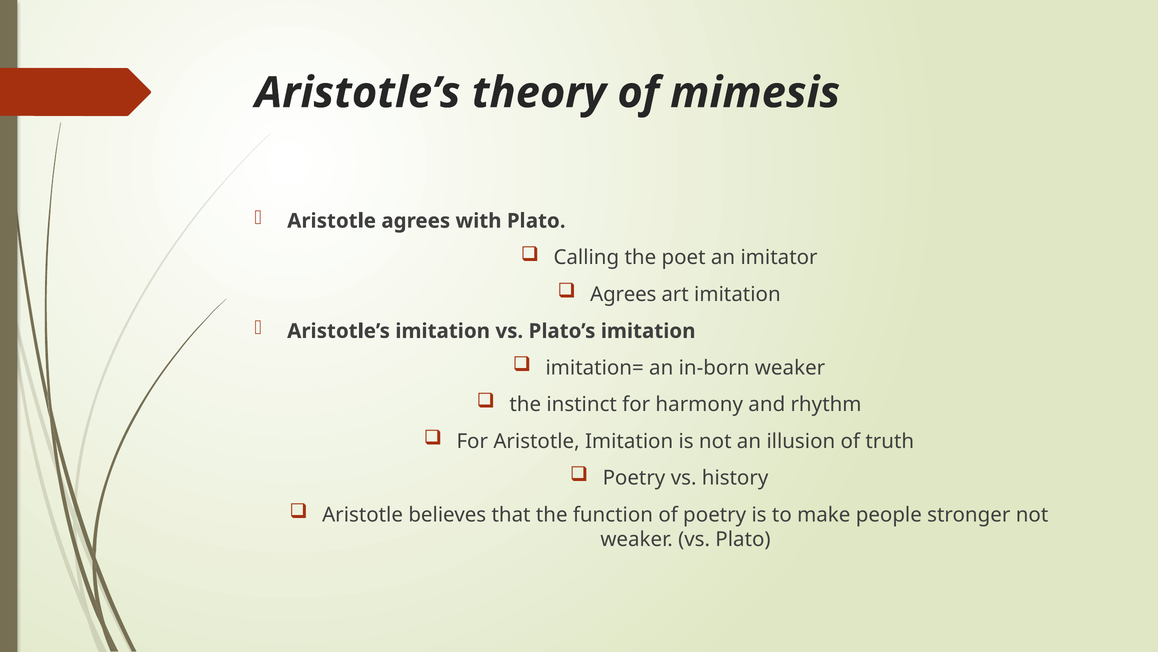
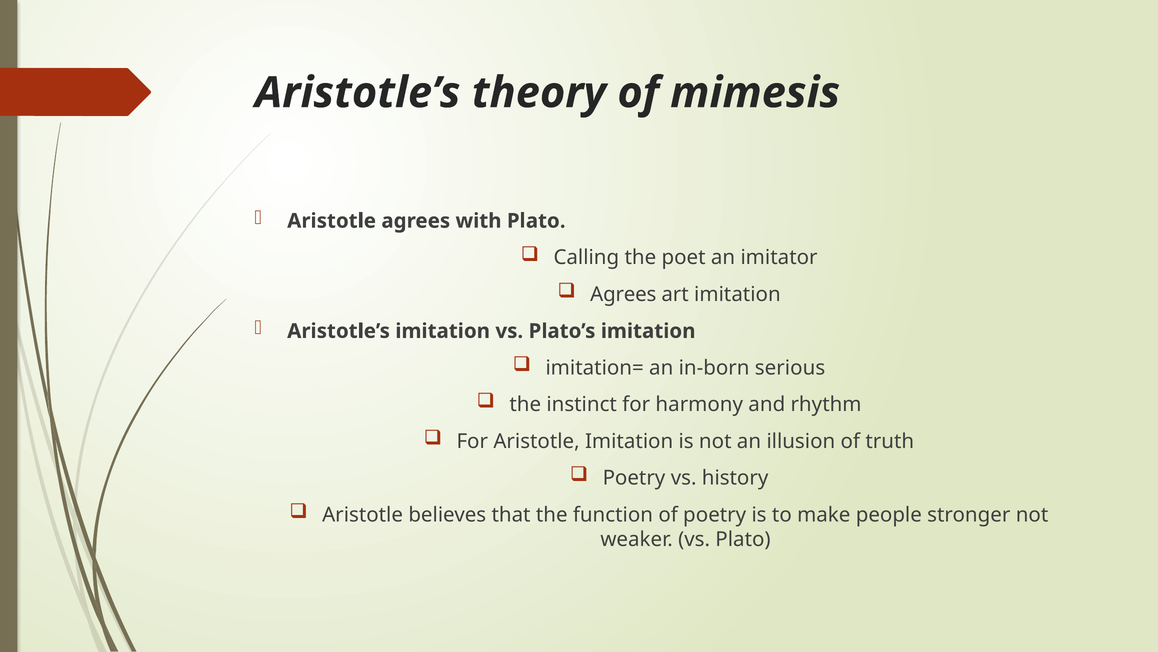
in-born weaker: weaker -> serious
